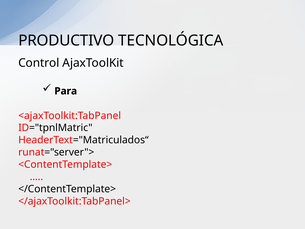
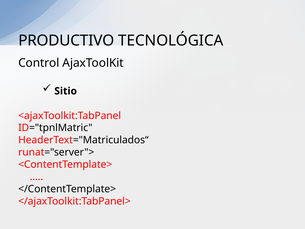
Para: Para -> Sitio
